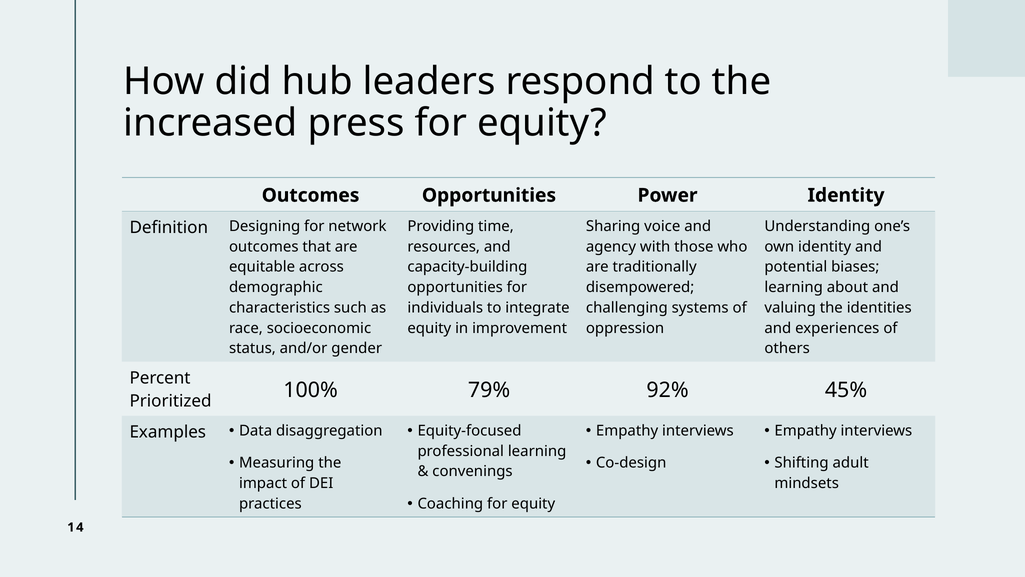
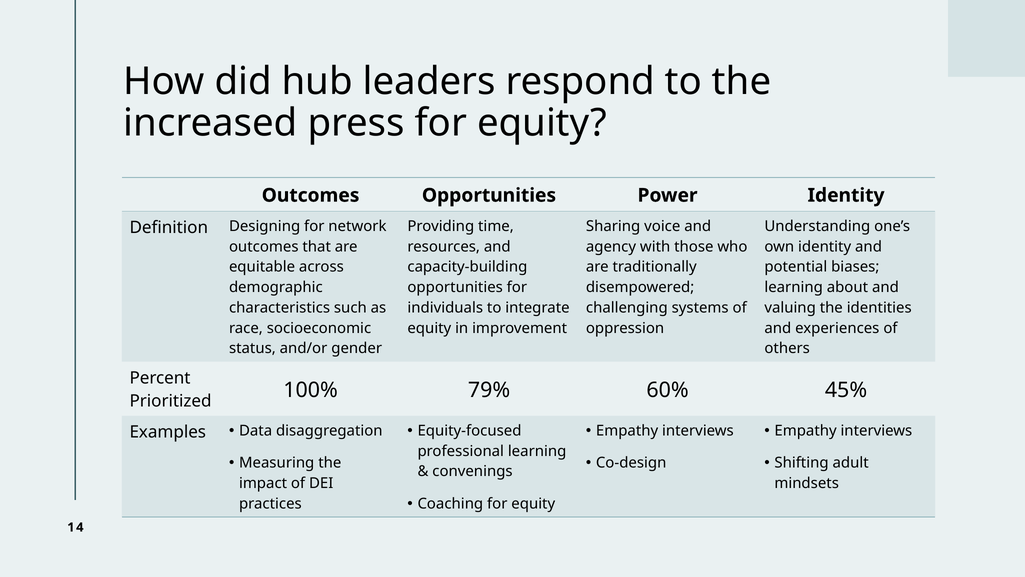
92%: 92% -> 60%
